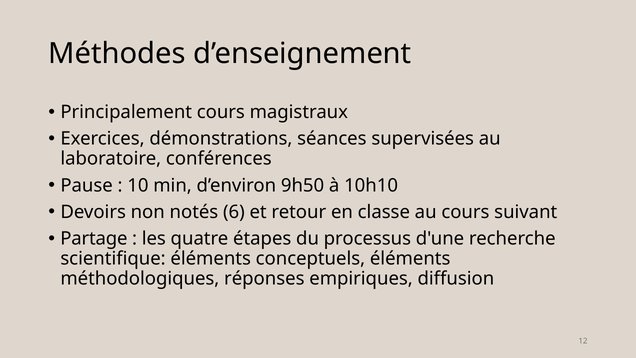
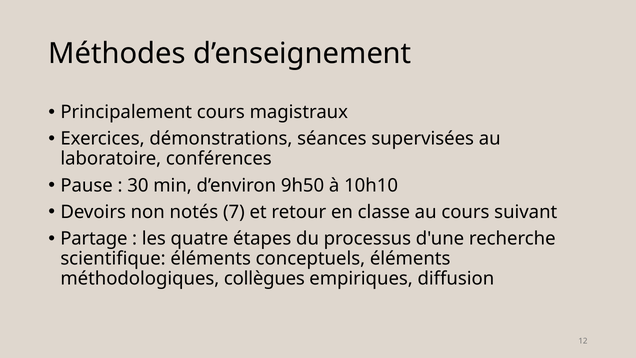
10: 10 -> 30
6: 6 -> 7
réponses: réponses -> collègues
